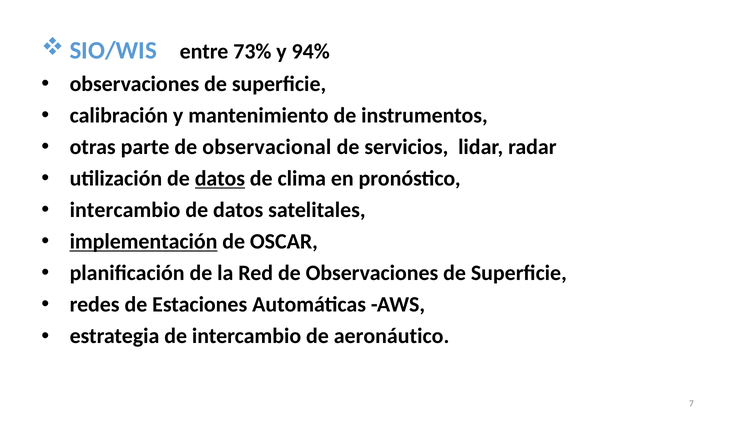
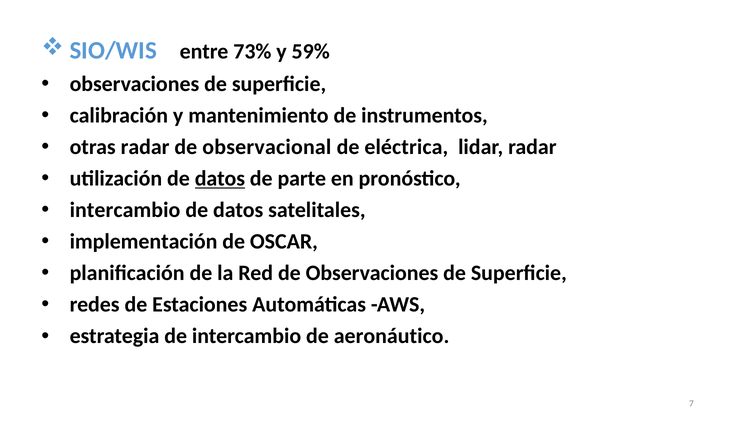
94%: 94% -> 59%
otras parte: parte -> radar
servicios: servicios -> eléctrica
clima: clima -> parte
implementación underline: present -> none
